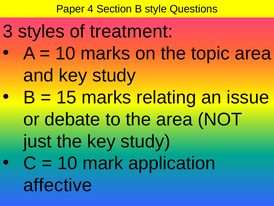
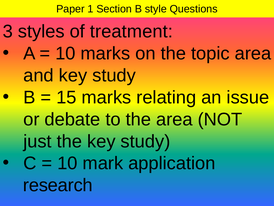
4: 4 -> 1
affective: affective -> research
